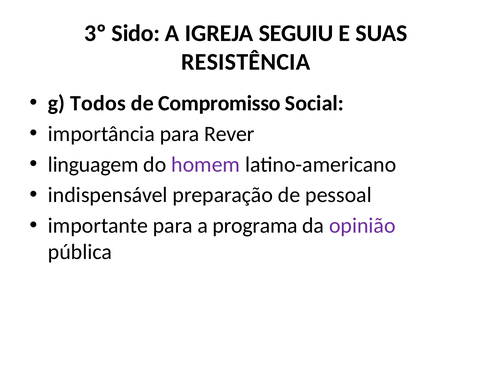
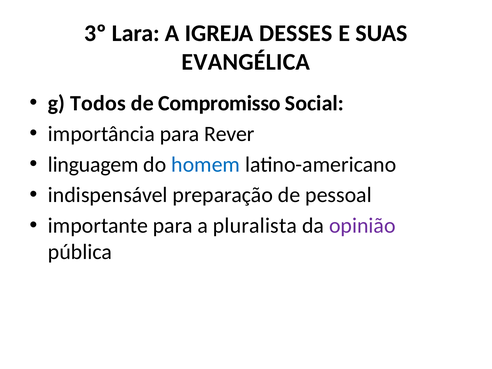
Sido: Sido -> Lara
SEGUIU: SEGUIU -> DESSES
RESISTÊNCIA: RESISTÊNCIA -> EVANGÉLICA
homem colour: purple -> blue
programa: programa -> pluralista
